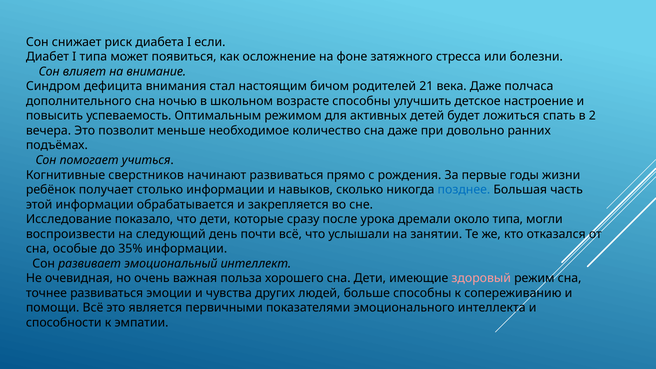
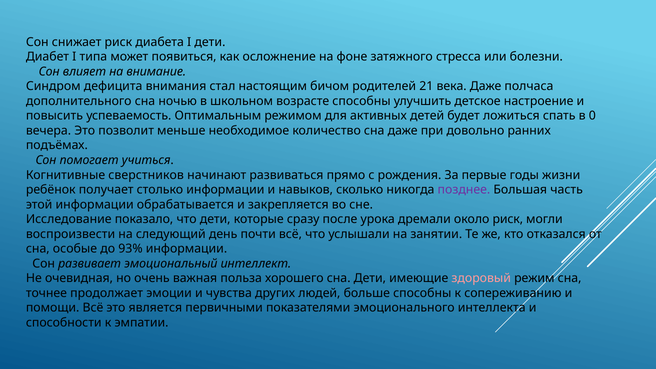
I если: если -> дети
2: 2 -> 0
позднее colour: blue -> purple
около типа: типа -> риск
35%: 35% -> 93%
точнее развиваться: развиваться -> продолжает
